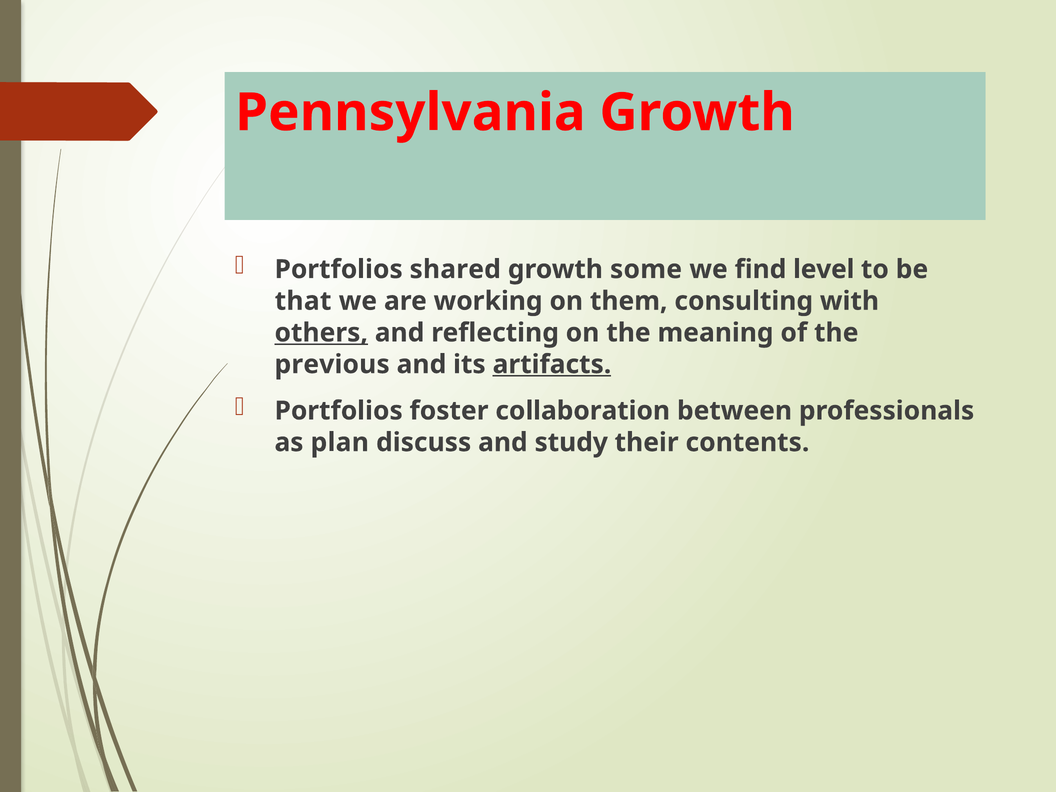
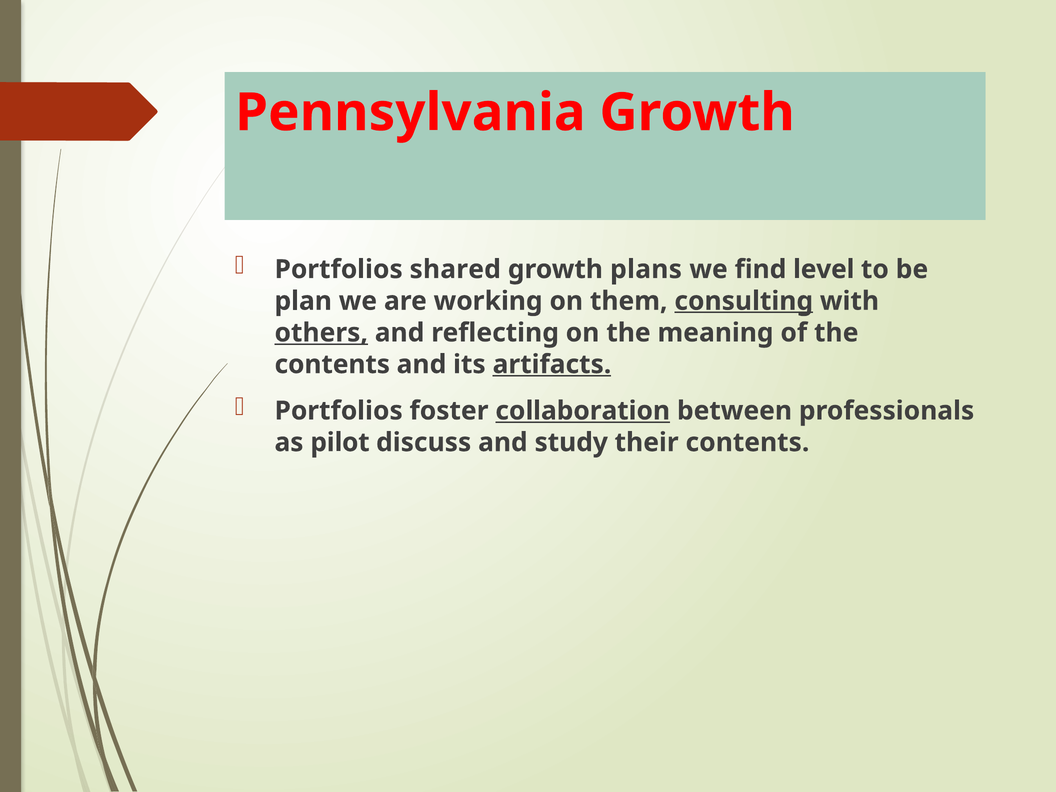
some: some -> plans
that: that -> plan
consulting underline: none -> present
previous at (332, 364): previous -> contents
collaboration underline: none -> present
plan: plan -> pilot
